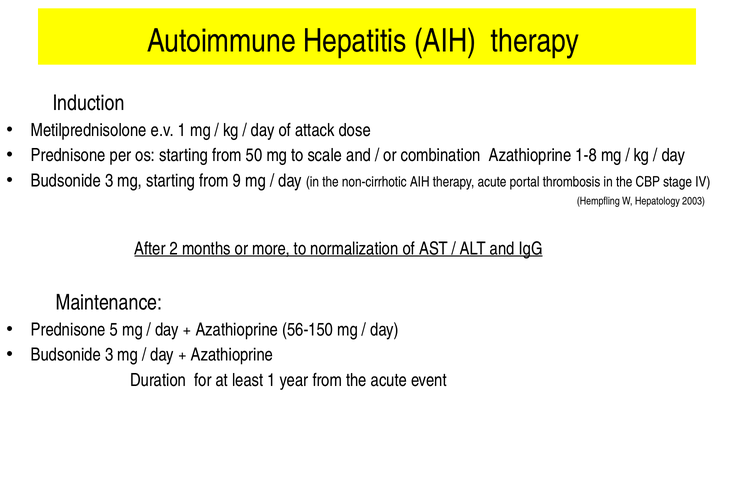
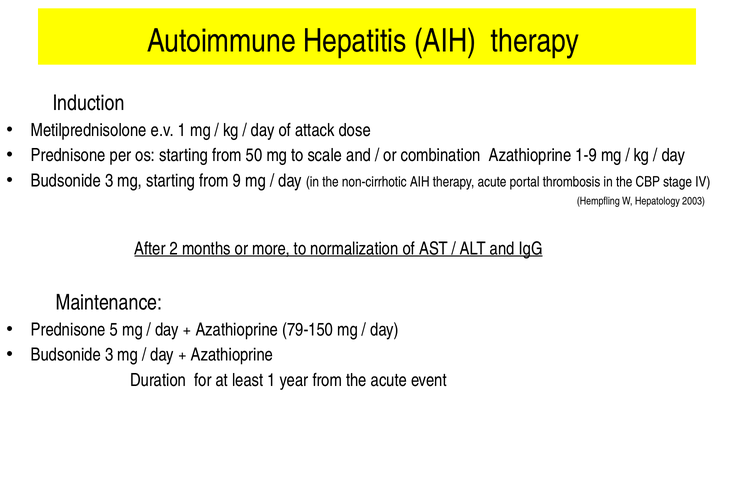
1-8: 1-8 -> 1-9
56-150: 56-150 -> 79-150
